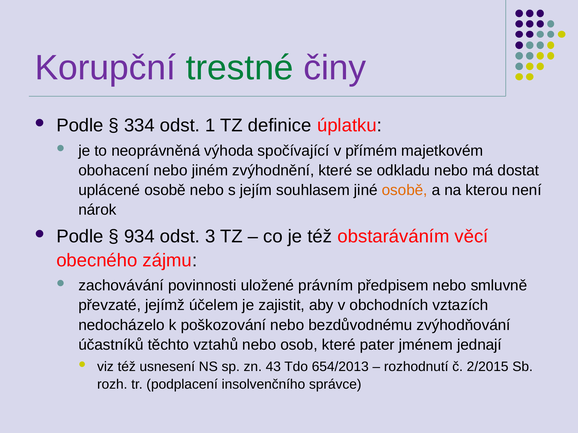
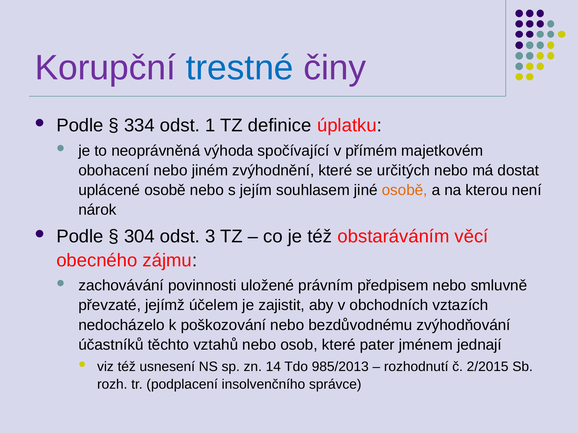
trestné colour: green -> blue
odkladu: odkladu -> určitých
934: 934 -> 304
43: 43 -> 14
654/2013: 654/2013 -> 985/2013
